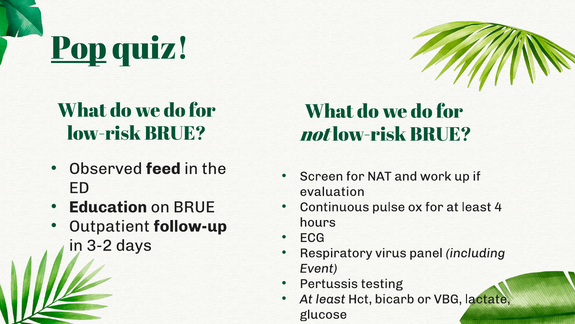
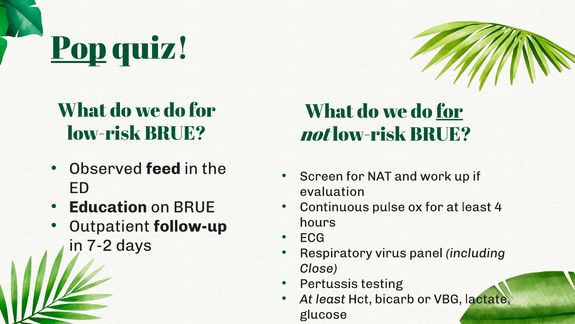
for at (450, 111) underline: none -> present
3-2: 3-2 -> 7-2
Event: Event -> Close
